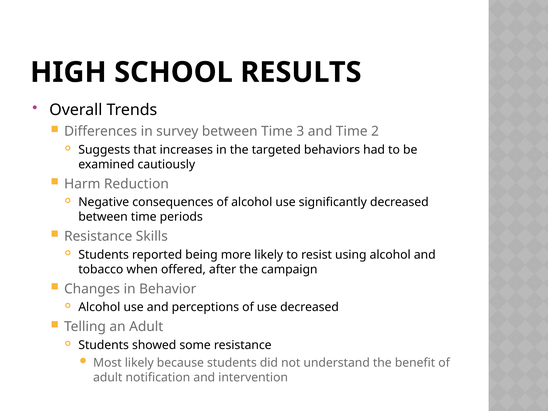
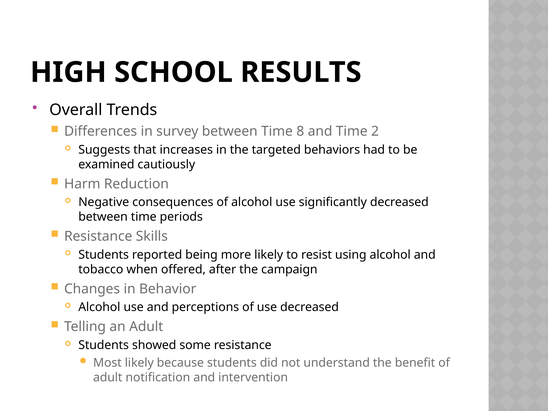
3: 3 -> 8
